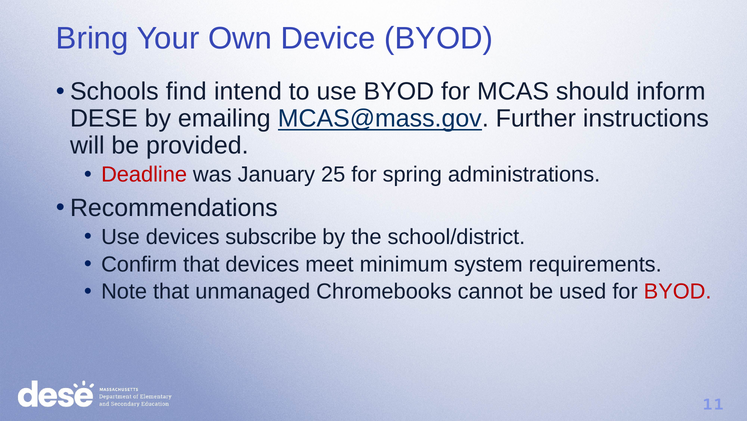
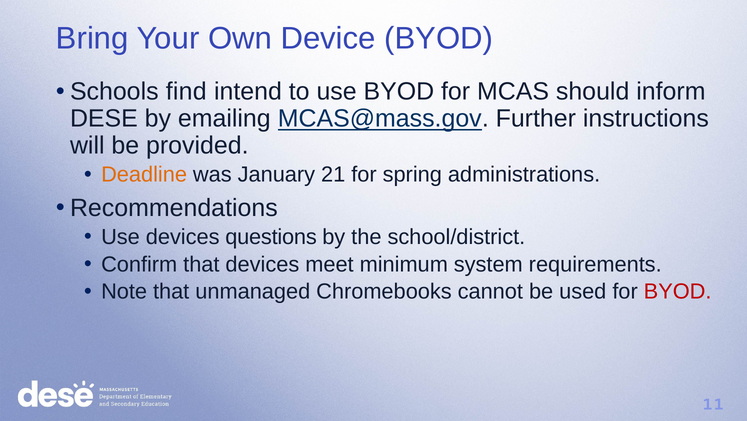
Deadline colour: red -> orange
25: 25 -> 21
subscribe: subscribe -> questions
